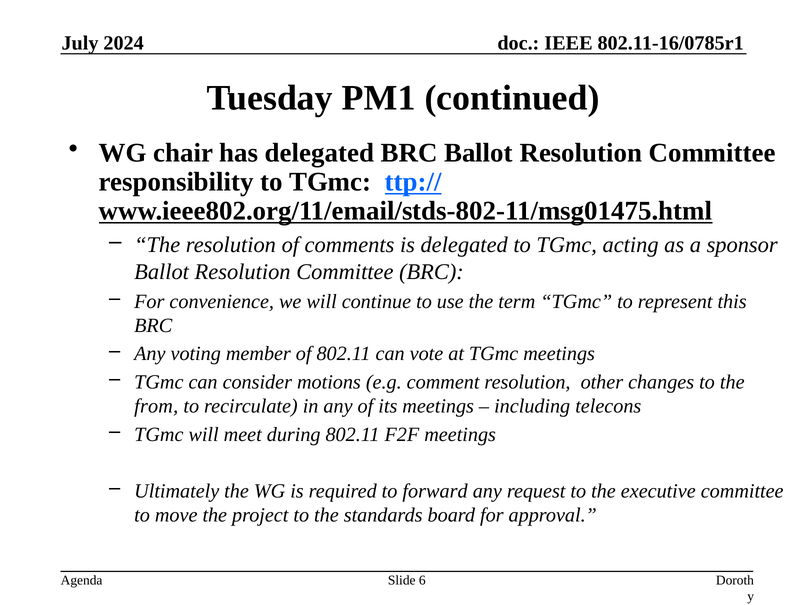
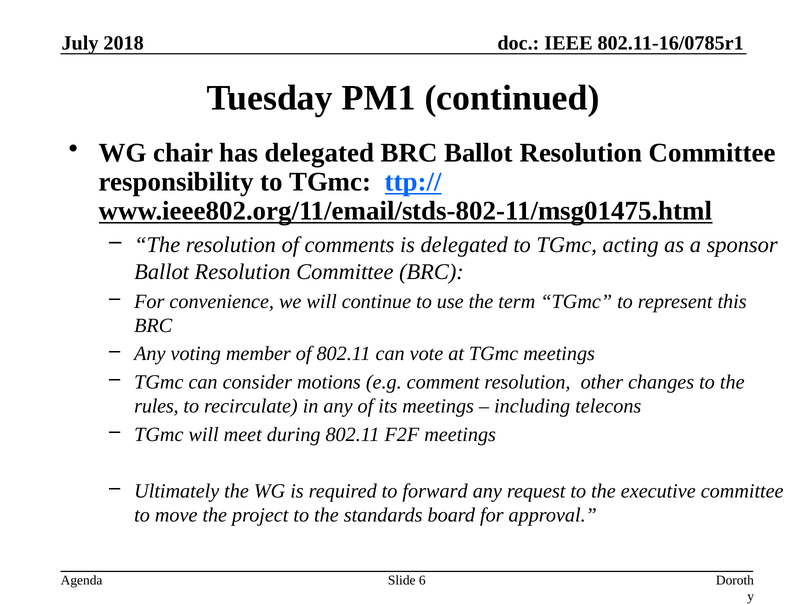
2024: 2024 -> 2018
from: from -> rules
